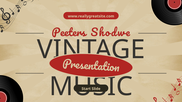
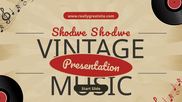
Peeters at (69, 33): Peeters -> Shodwe
